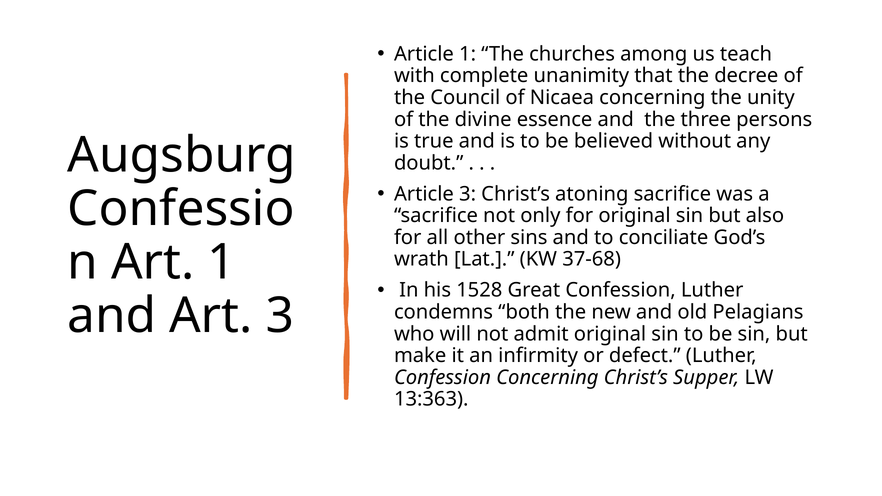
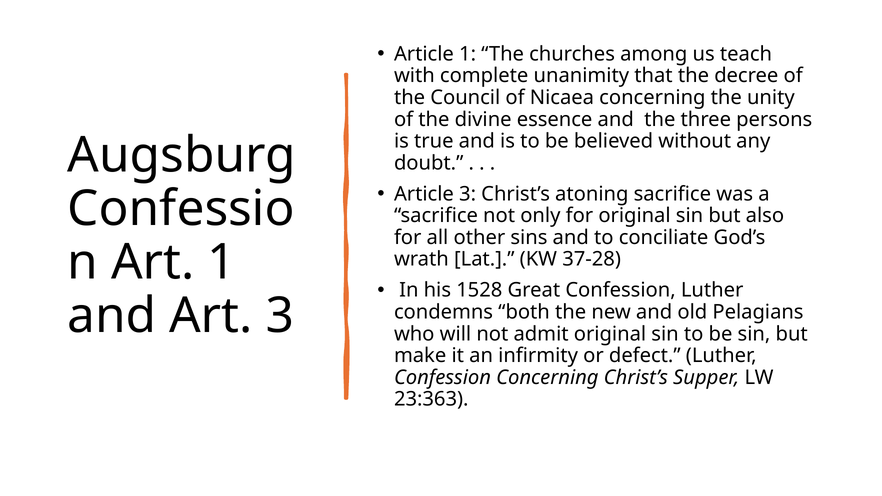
37-68: 37-68 -> 37-28
13:363: 13:363 -> 23:363
